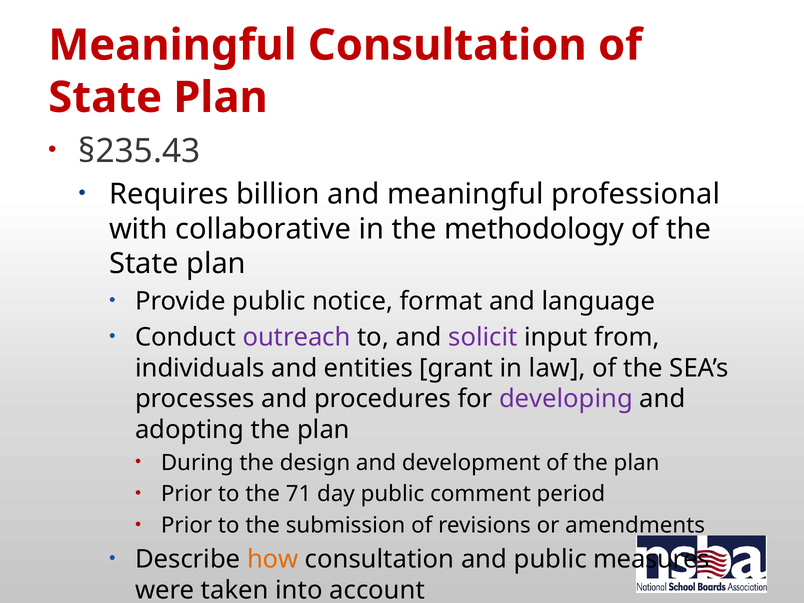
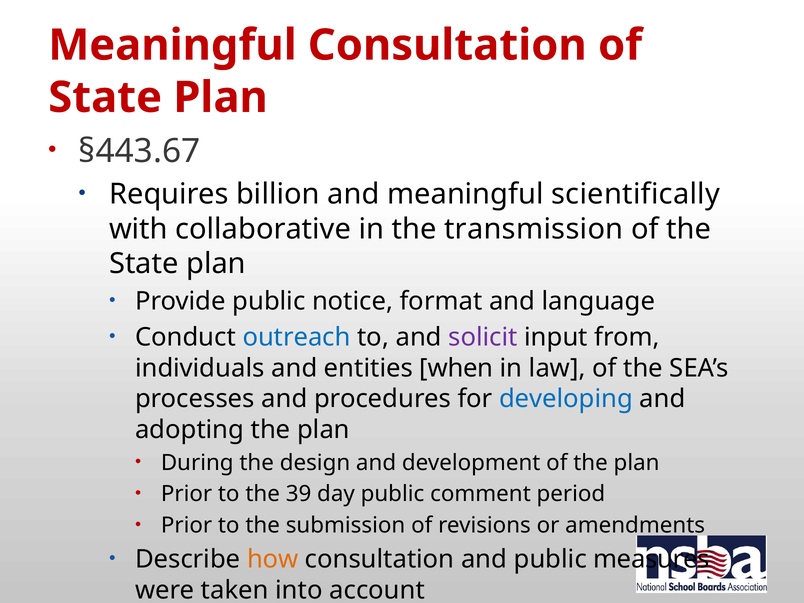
§235.43: §235.43 -> §443.67
professional: professional -> scientifically
methodology: methodology -> transmission
outreach colour: purple -> blue
grant: grant -> when
developing colour: purple -> blue
71: 71 -> 39
